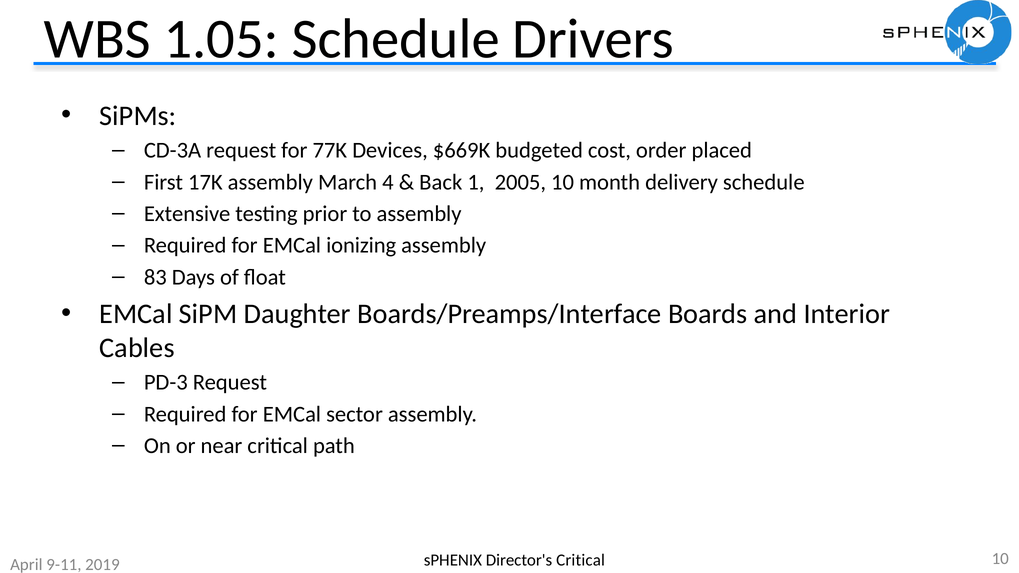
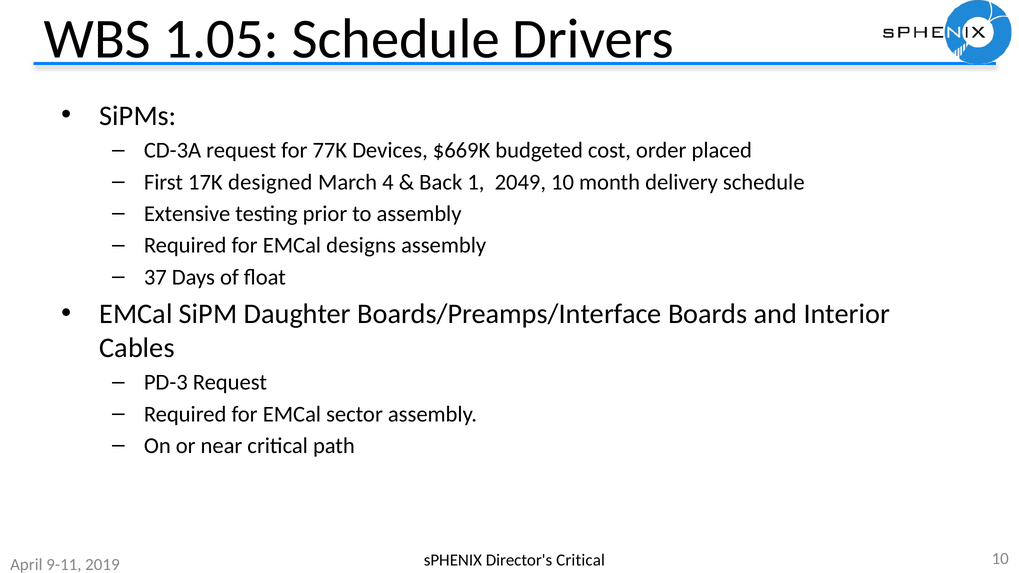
17K assembly: assembly -> designed
2005: 2005 -> 2049
ionizing: ionizing -> designs
83: 83 -> 37
